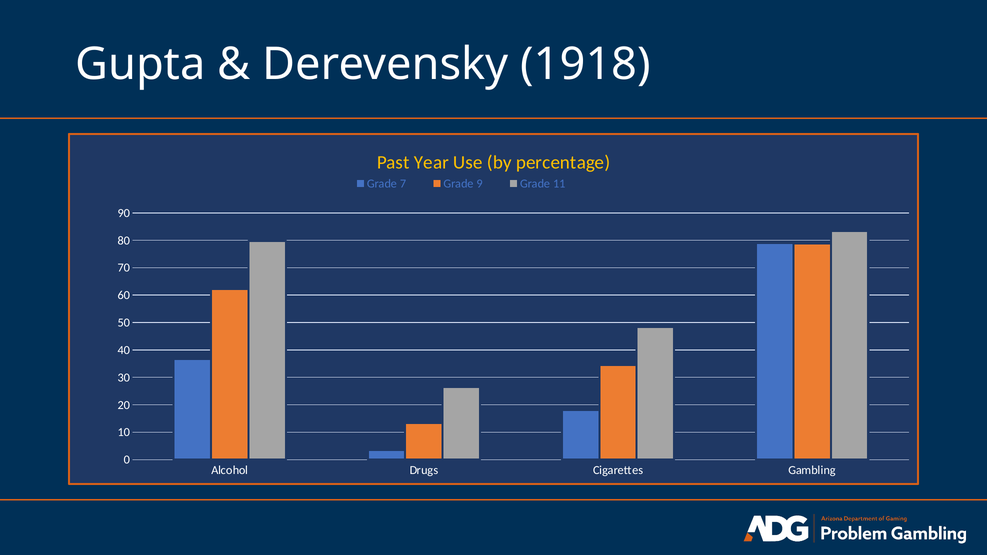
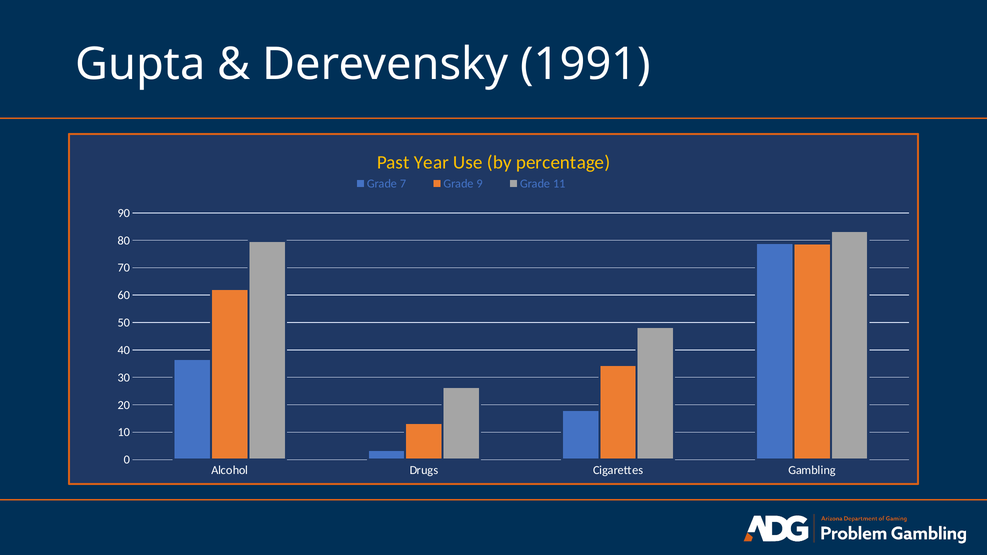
1918: 1918 -> 1991
